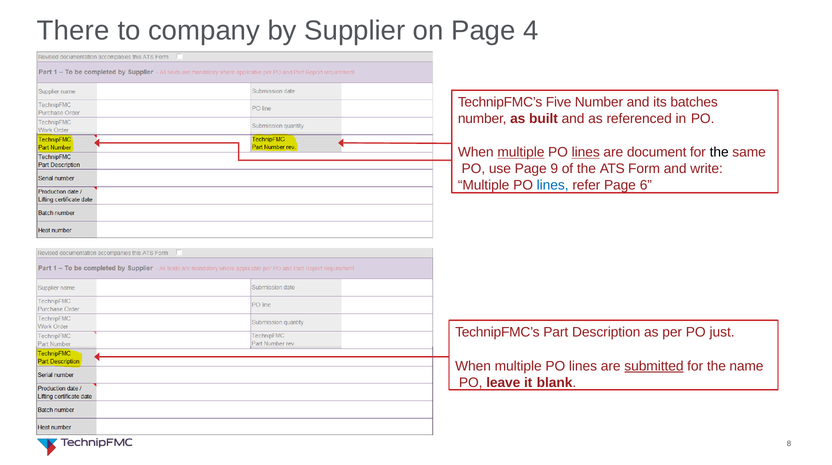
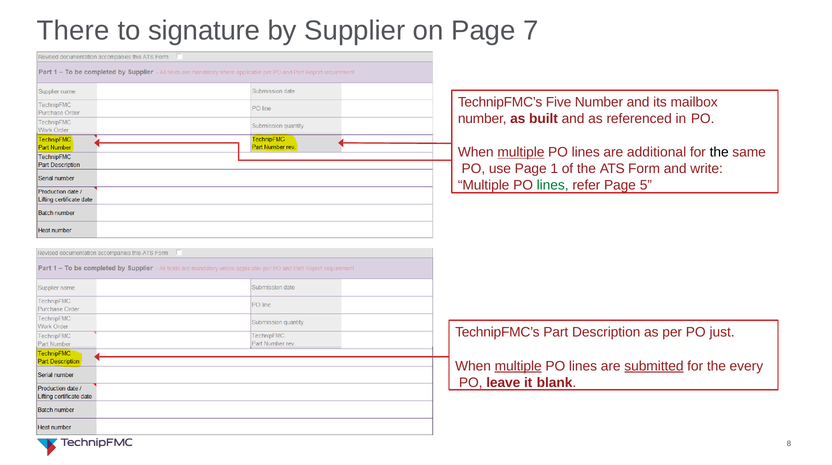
company: company -> signature
4: 4 -> 7
batches: batches -> mailbox
lines at (586, 153) underline: present -> none
document: document -> additional
9: 9 -> 1
lines at (553, 186) colour: blue -> green
6: 6 -> 5
multiple at (518, 366) underline: none -> present
name: name -> every
